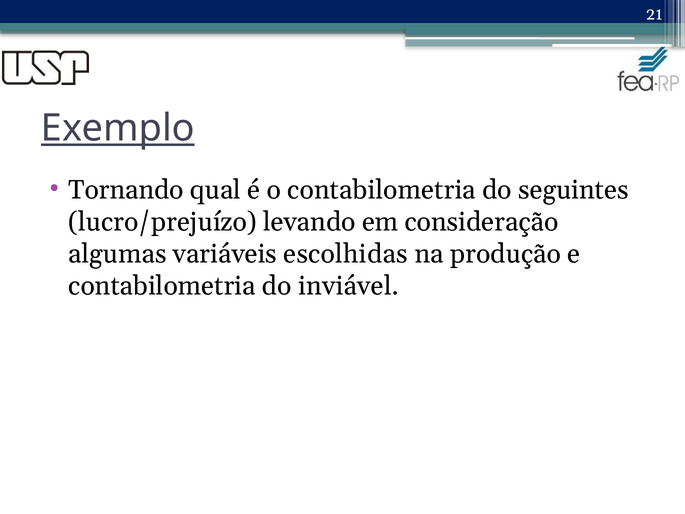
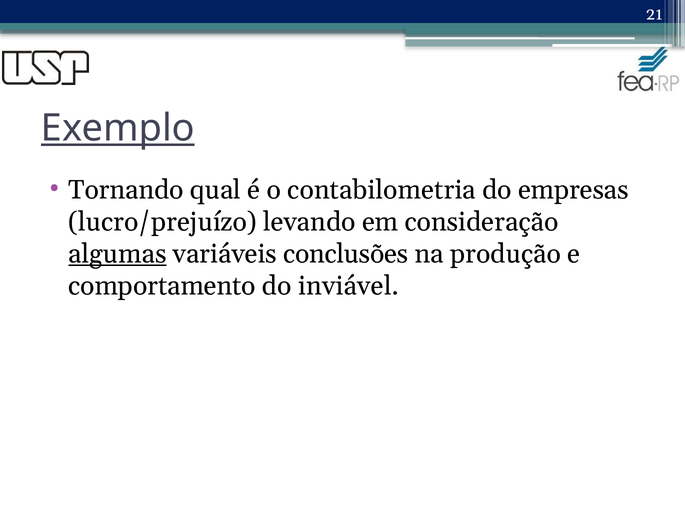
seguintes: seguintes -> empresas
algumas underline: none -> present
escolhidas: escolhidas -> conclusões
contabilometria at (162, 286): contabilometria -> comportamento
